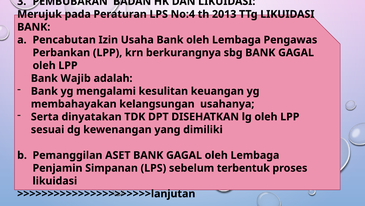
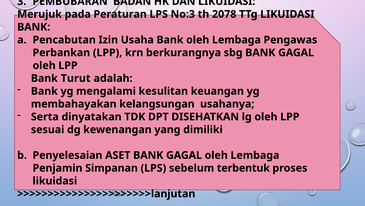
No:4: No:4 -> No:3
2013: 2013 -> 2078
Wajib: Wajib -> Turut
Pemanggilan: Pemanggilan -> Penyelesaian
